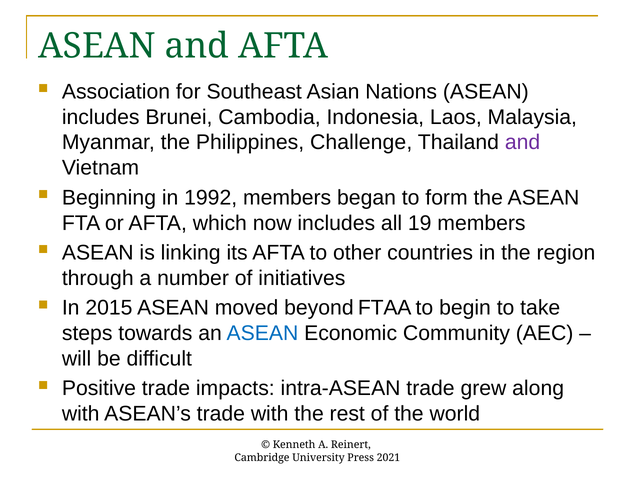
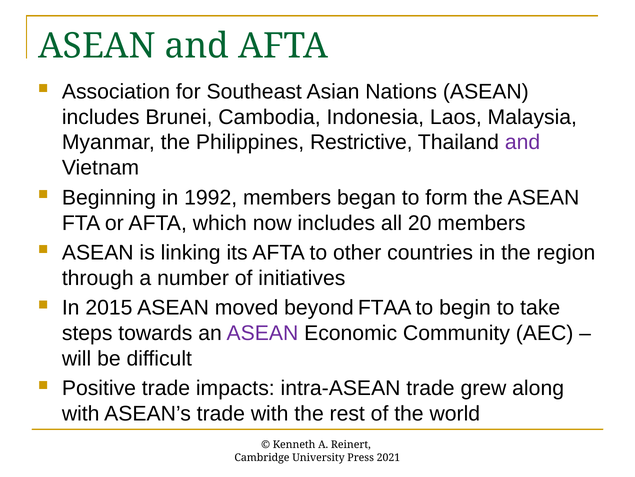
Challenge: Challenge -> Restrictive
19: 19 -> 20
ASEAN at (262, 333) colour: blue -> purple
